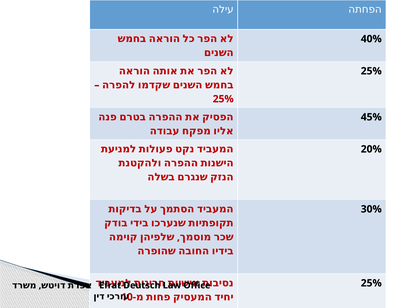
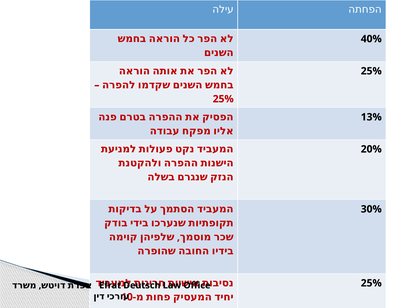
45%: 45% -> 13%
